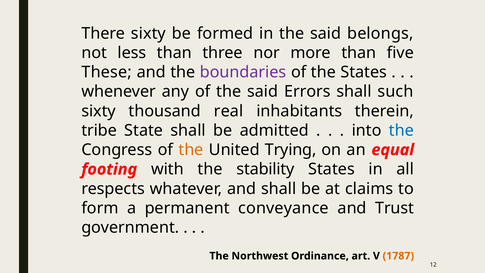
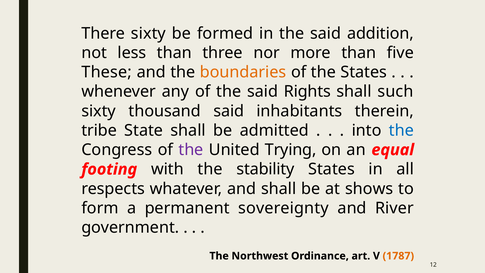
belongs: belongs -> addition
boundaries colour: purple -> orange
Errors: Errors -> Rights
thousand real: real -> said
the at (191, 150) colour: orange -> purple
claims: claims -> shows
conveyance: conveyance -> sovereignty
Trust: Trust -> River
